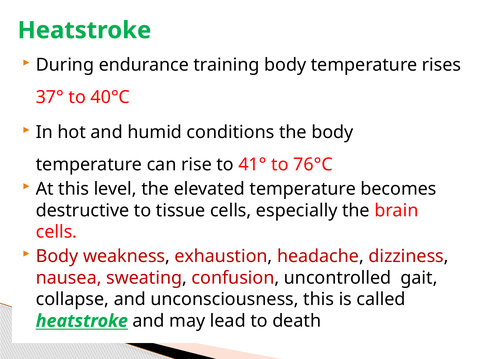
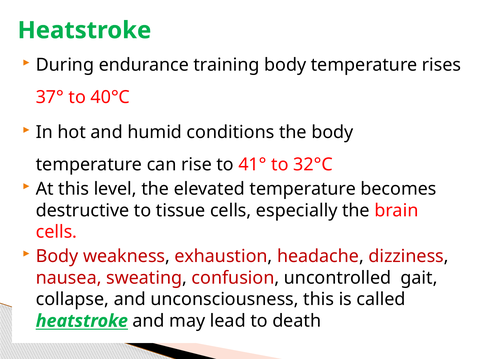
76°C: 76°C -> 32°C
